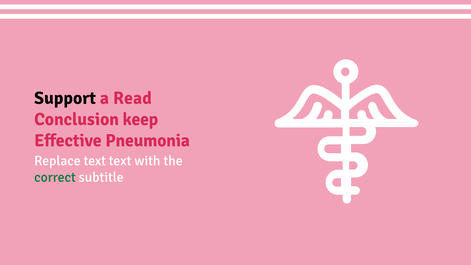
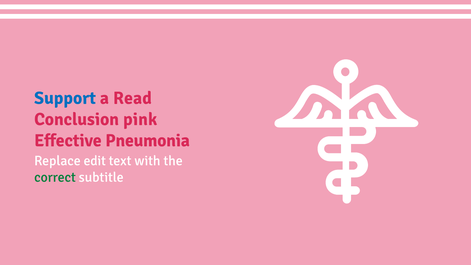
Support colour: black -> blue
keep: keep -> pink
Replace text: text -> edit
